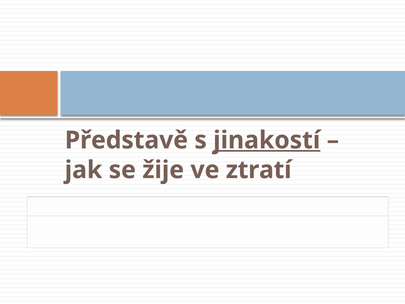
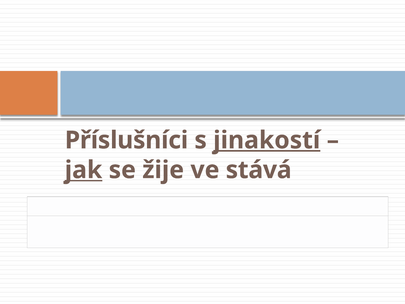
Představě: Představě -> Příslušníci
jak underline: none -> present
ztratí: ztratí -> stává
